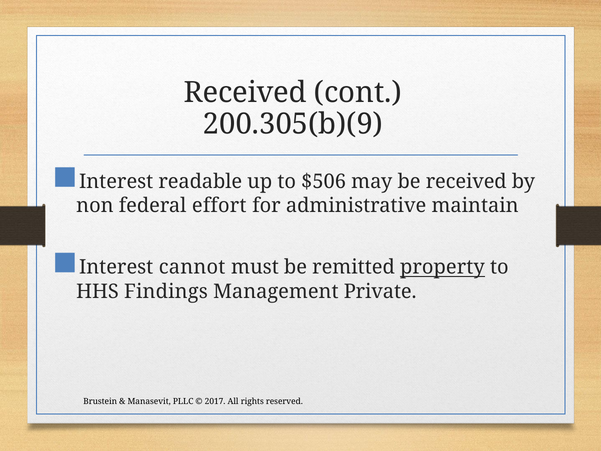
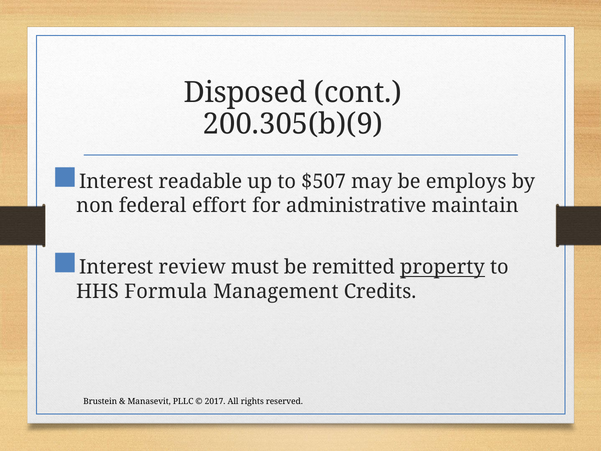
Received at (245, 93): Received -> Disposed
$506: $506 -> $507
be received: received -> employs
cannot: cannot -> review
Findings: Findings -> Formula
Private: Private -> Credits
